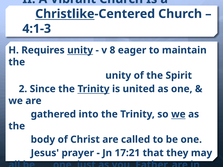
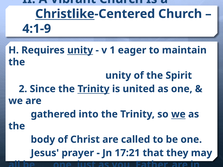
4:1-3: 4:1-3 -> 4:1-9
8: 8 -> 1
